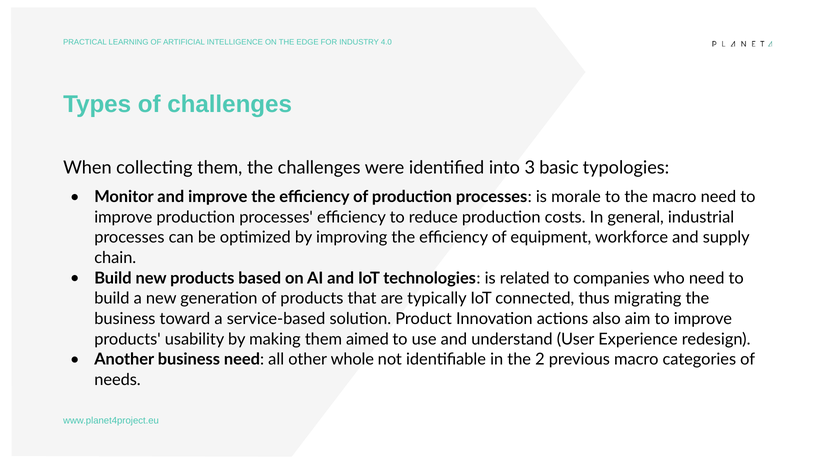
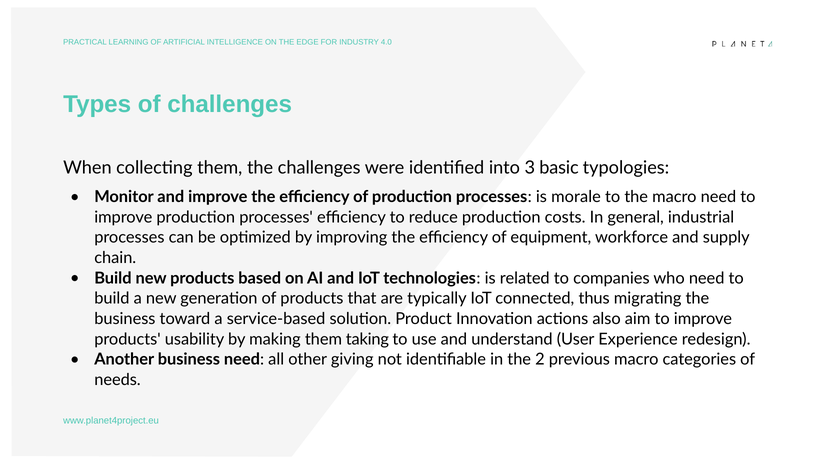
aimed: aimed -> taking
whole: whole -> giving
